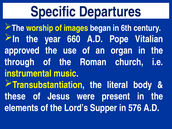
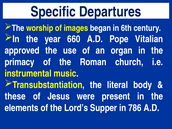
through: through -> primacy
576: 576 -> 786
